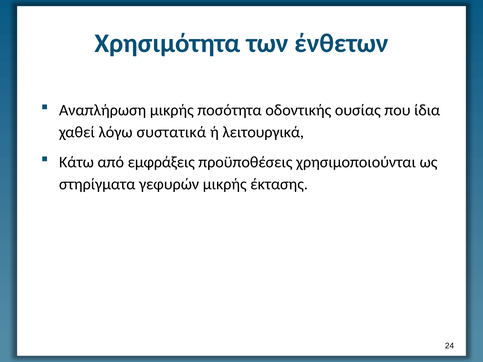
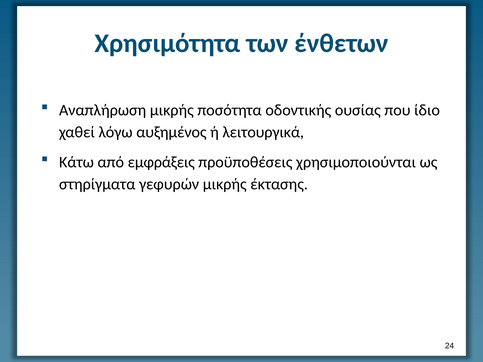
ίδια: ίδια -> ίδιο
συστατικά: συστατικά -> αυξημένος
